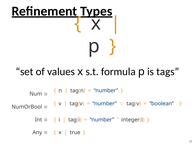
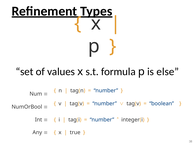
tags: tags -> else
